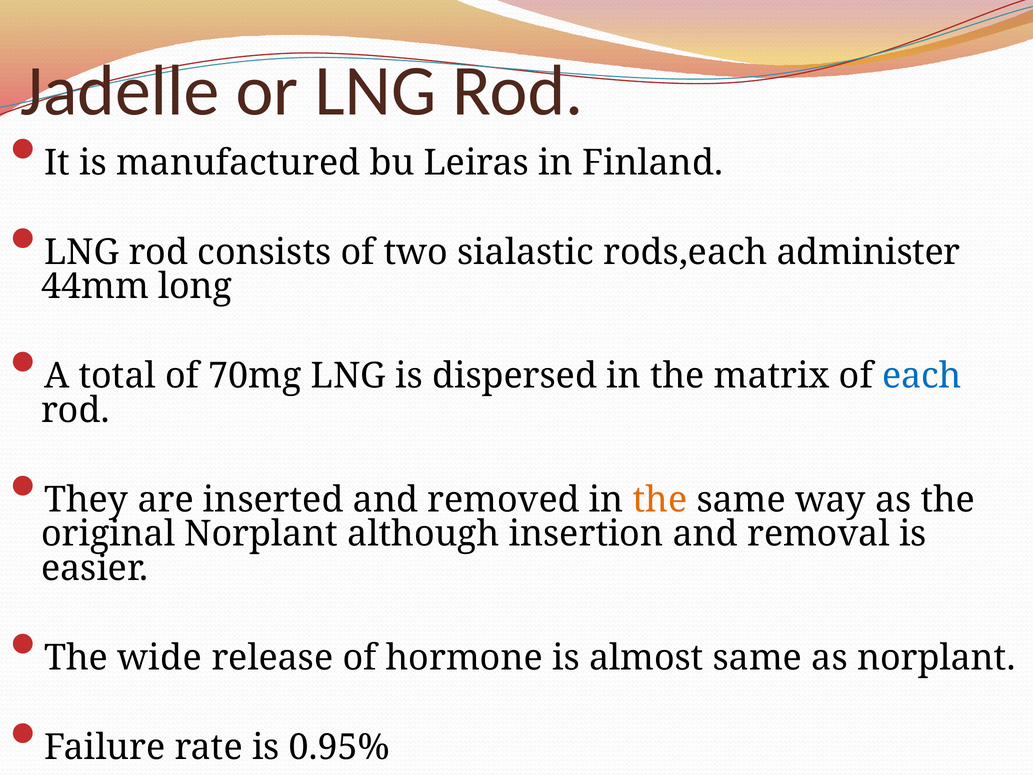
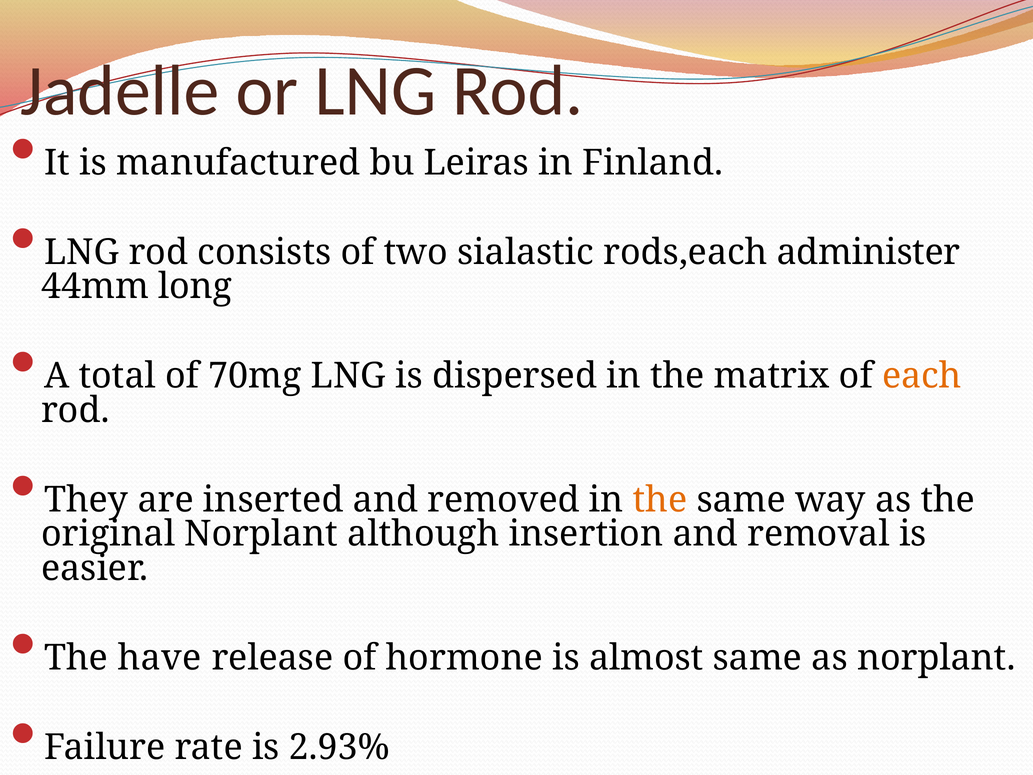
each colour: blue -> orange
wide: wide -> have
0.95%: 0.95% -> 2.93%
